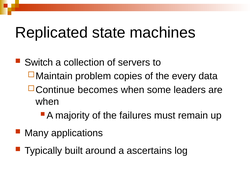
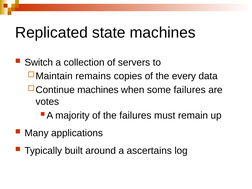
problem: problem -> remains
becomes at (98, 90): becomes -> machines
some leaders: leaders -> failures
when at (47, 102): when -> votes
